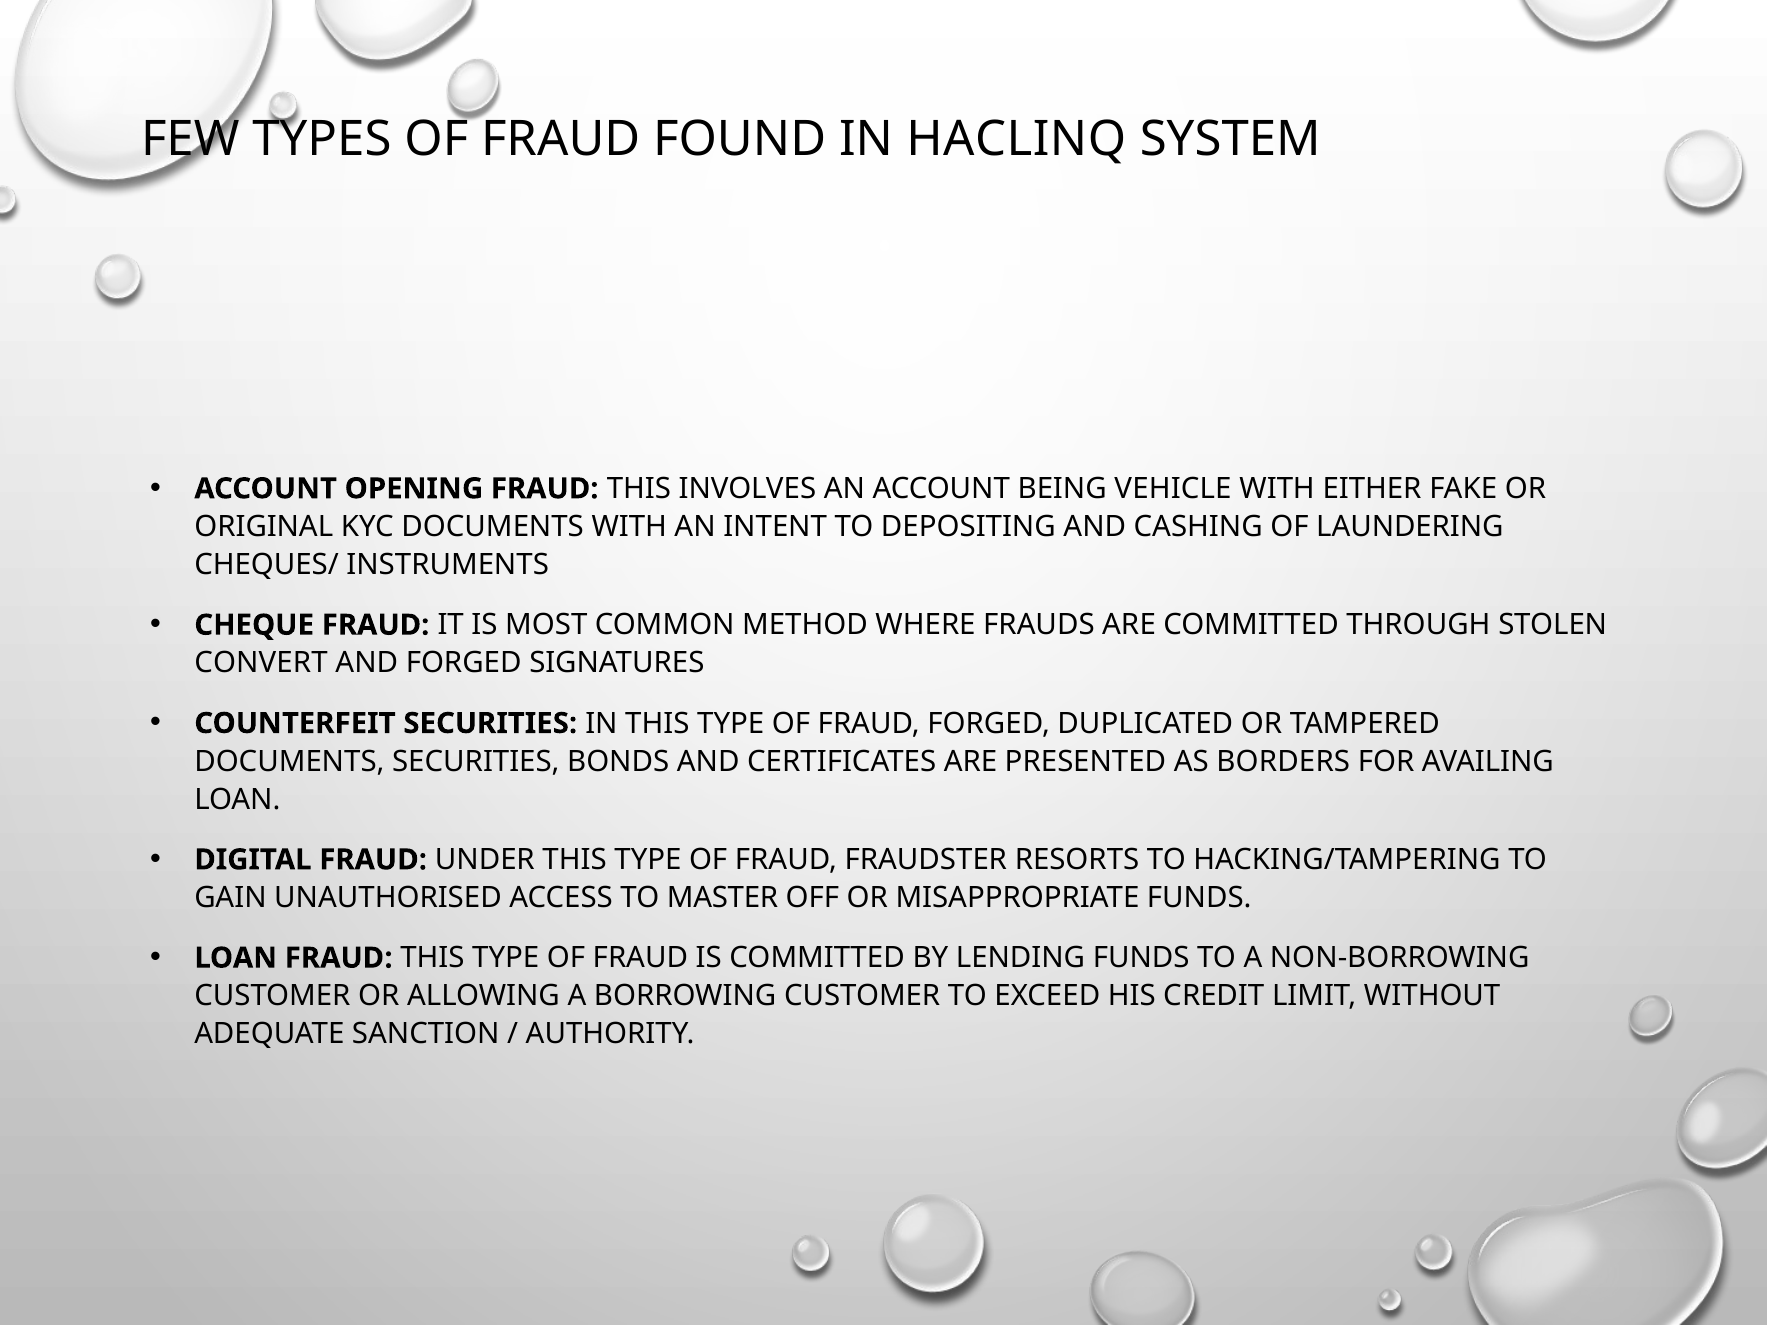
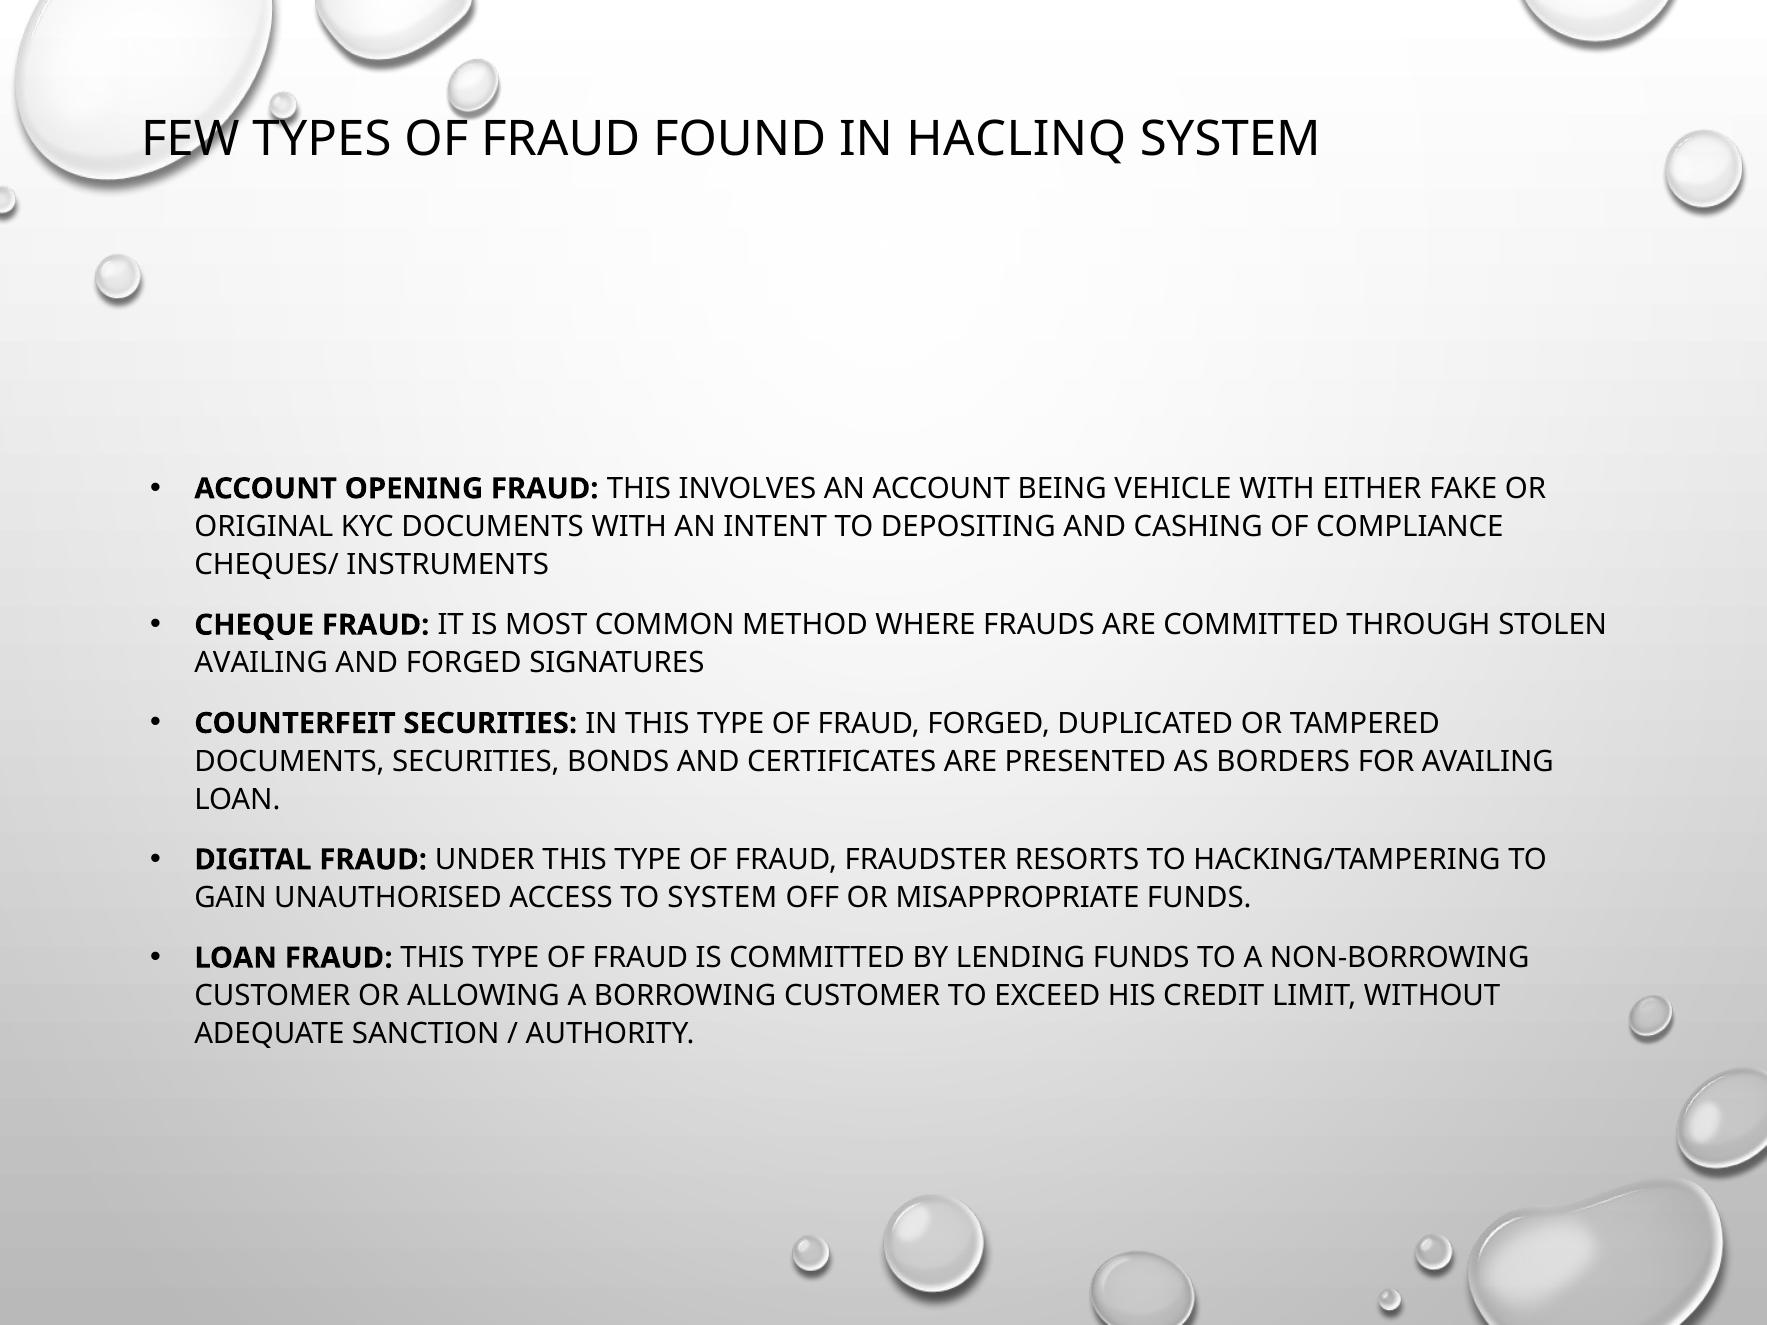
LAUNDERING: LAUNDERING -> COMPLIANCE
CONVERT at (261, 663): CONVERT -> AVAILING
TO MASTER: MASTER -> SYSTEM
